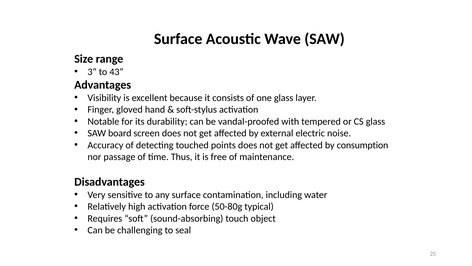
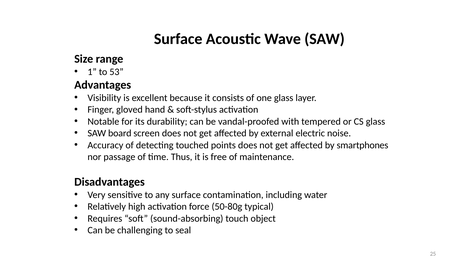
3: 3 -> 1
43: 43 -> 53
consumption: consumption -> smartphones
